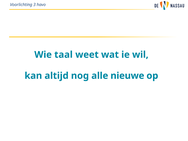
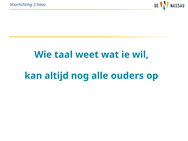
nieuwe: nieuwe -> ouders
